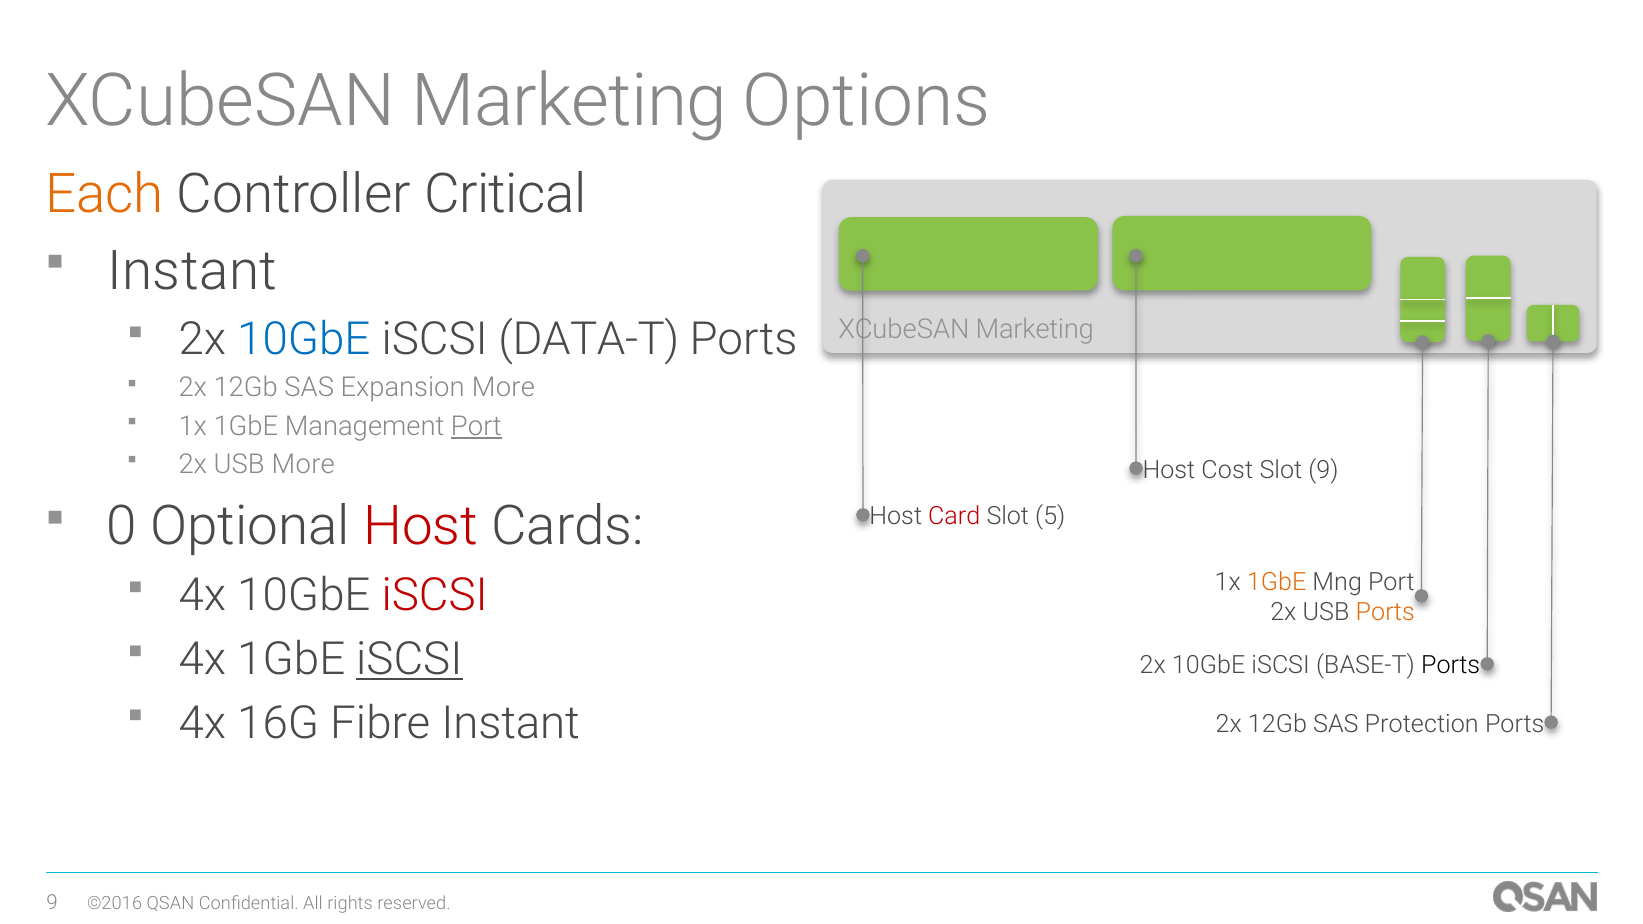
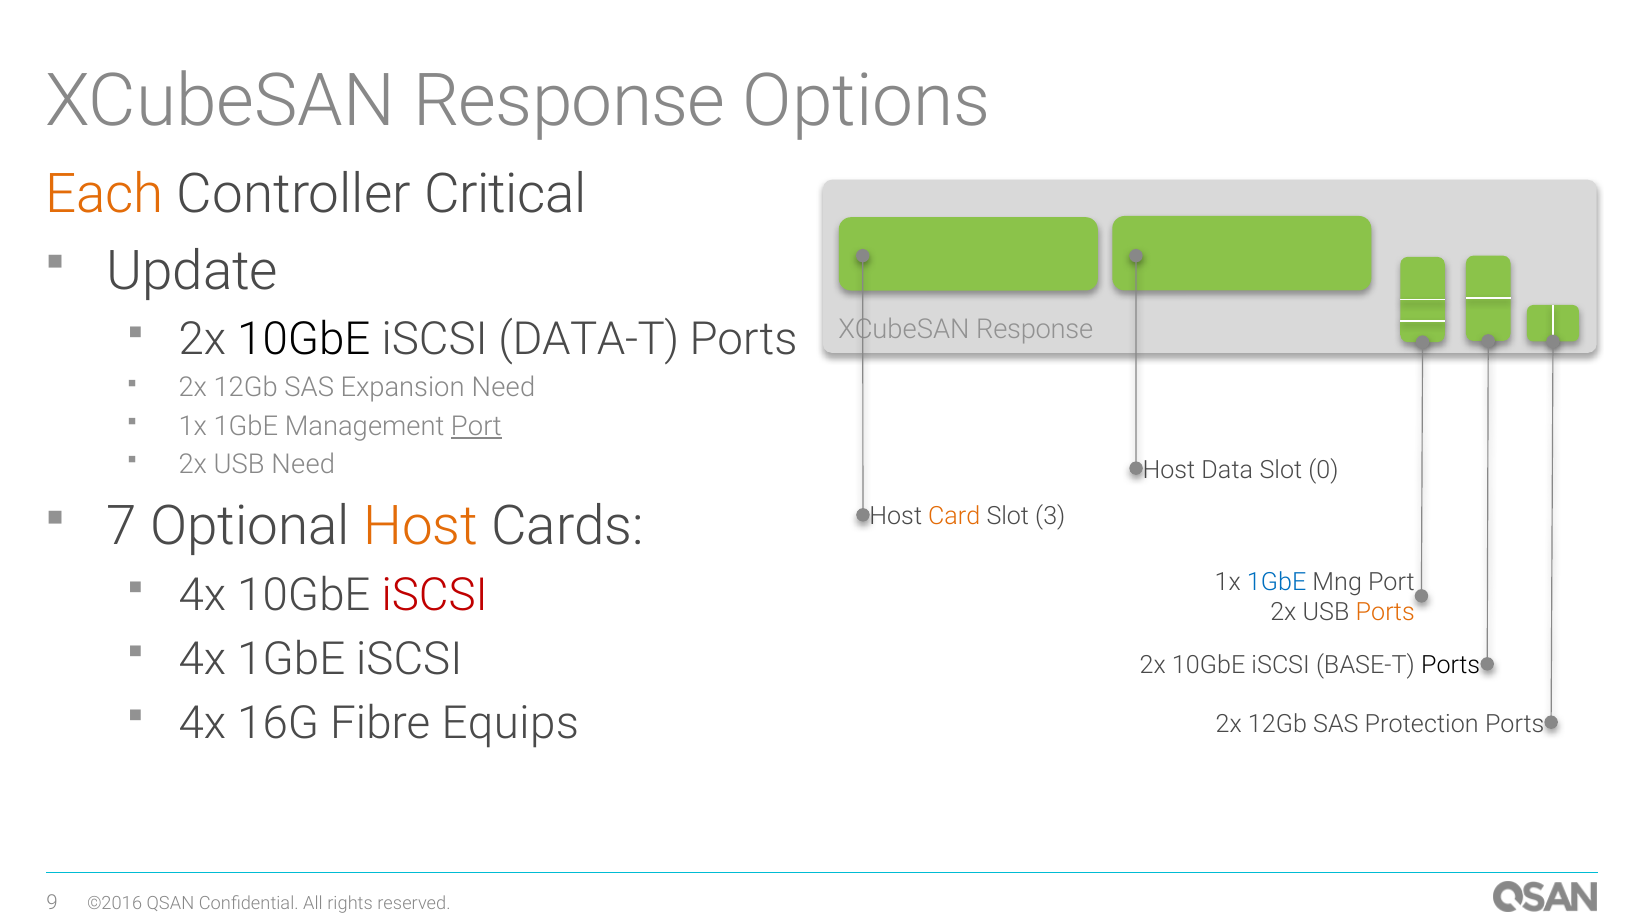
Marketing at (569, 102): Marketing -> Response
Instant at (192, 271): Instant -> Update
Marketing at (1035, 329): Marketing -> Response
10GbE at (304, 340) colour: blue -> black
Expansion More: More -> Need
USB More: More -> Need
Cost: Cost -> Data
Slot 9: 9 -> 0
0: 0 -> 7
Host at (421, 527) colour: red -> orange
Card colour: red -> orange
5: 5 -> 3
1GbE at (1277, 583) colour: orange -> blue
iSCSI at (409, 659) underline: present -> none
Fibre Instant: Instant -> Equips
